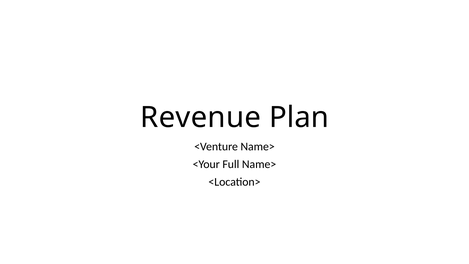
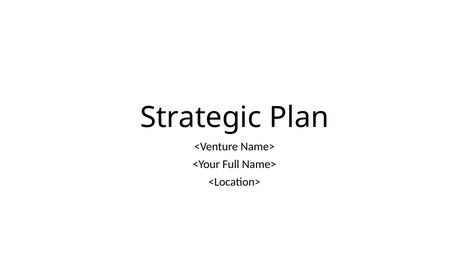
Revenue: Revenue -> Strategic
